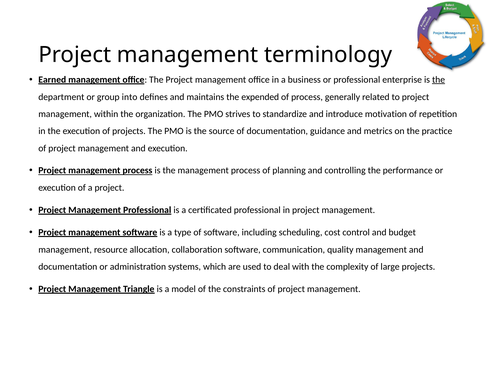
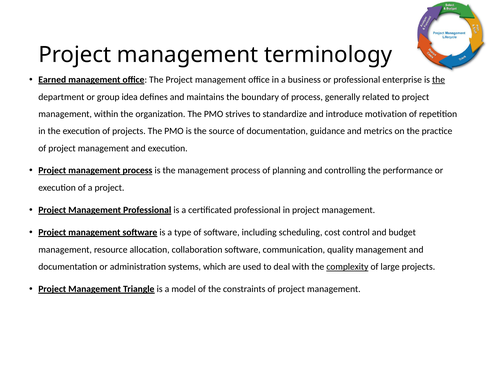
into: into -> idea
expended: expended -> boundary
complexity underline: none -> present
